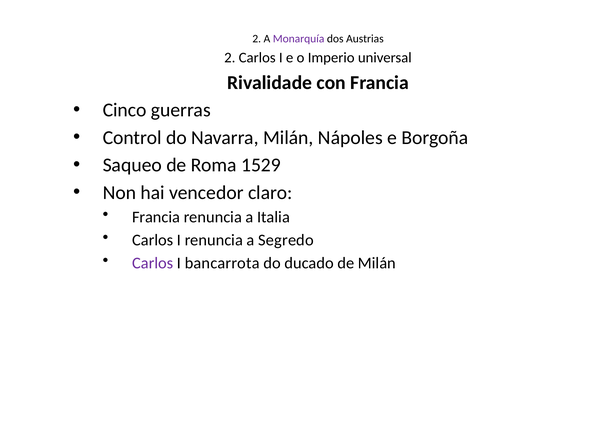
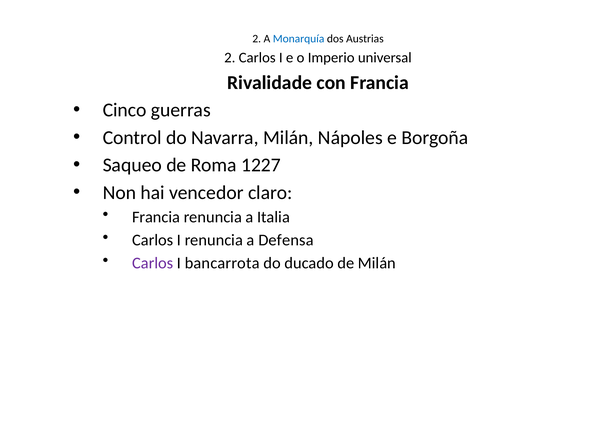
Monarquía colour: purple -> blue
1529: 1529 -> 1227
Segredo: Segredo -> Defensa
